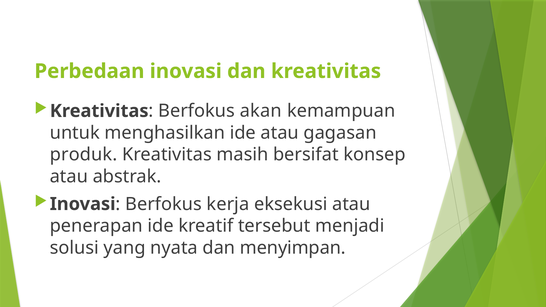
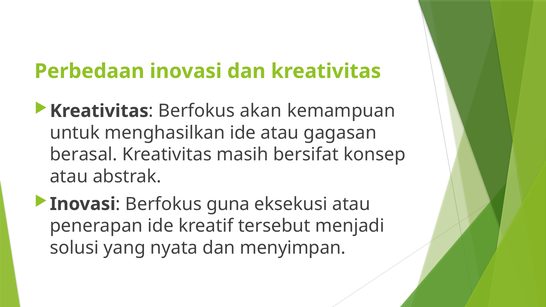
produk: produk -> berasal
kerja: kerja -> guna
